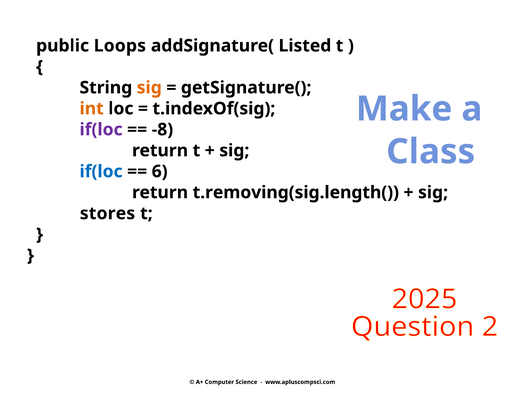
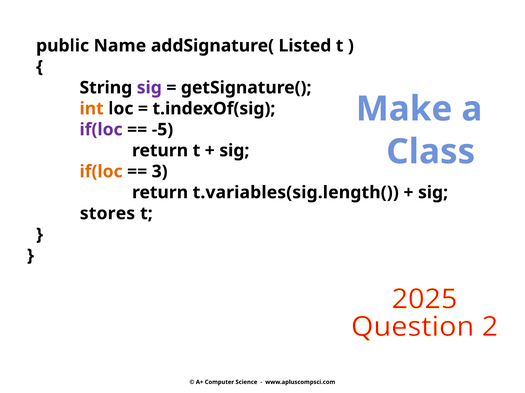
Loops: Loops -> Name
sig at (149, 88) colour: orange -> purple
-8: -8 -> -5
if(loc at (101, 172) colour: blue -> orange
6: 6 -> 3
t.removing(sig.length(: t.removing(sig.length( -> t.variables(sig.length(
